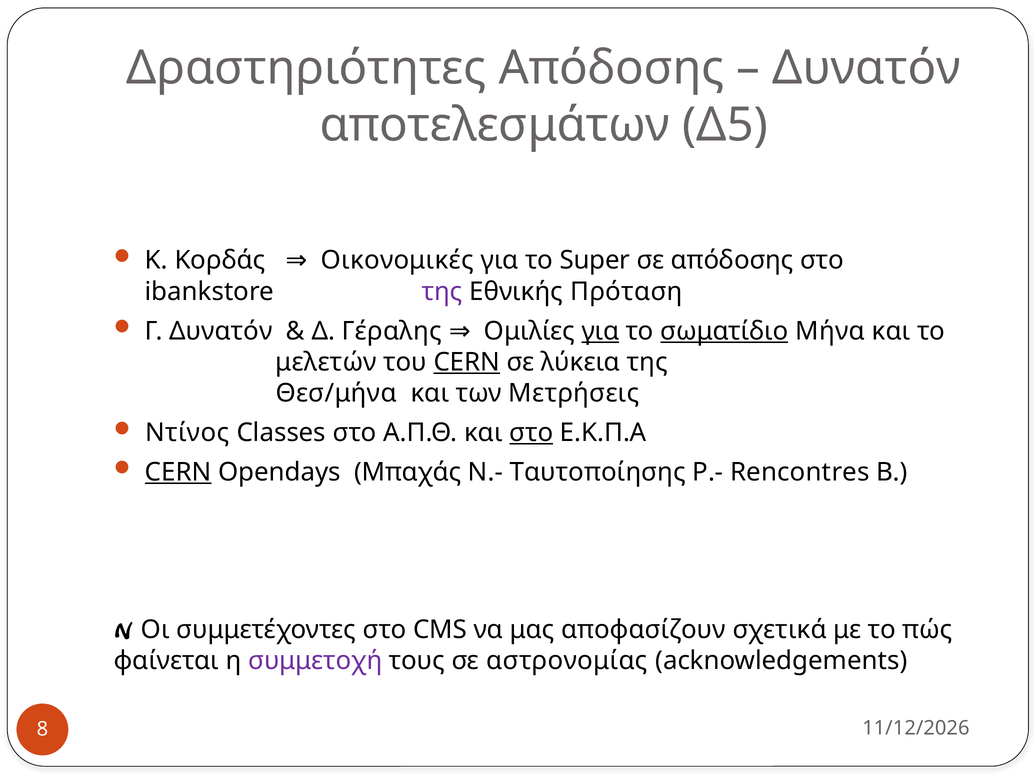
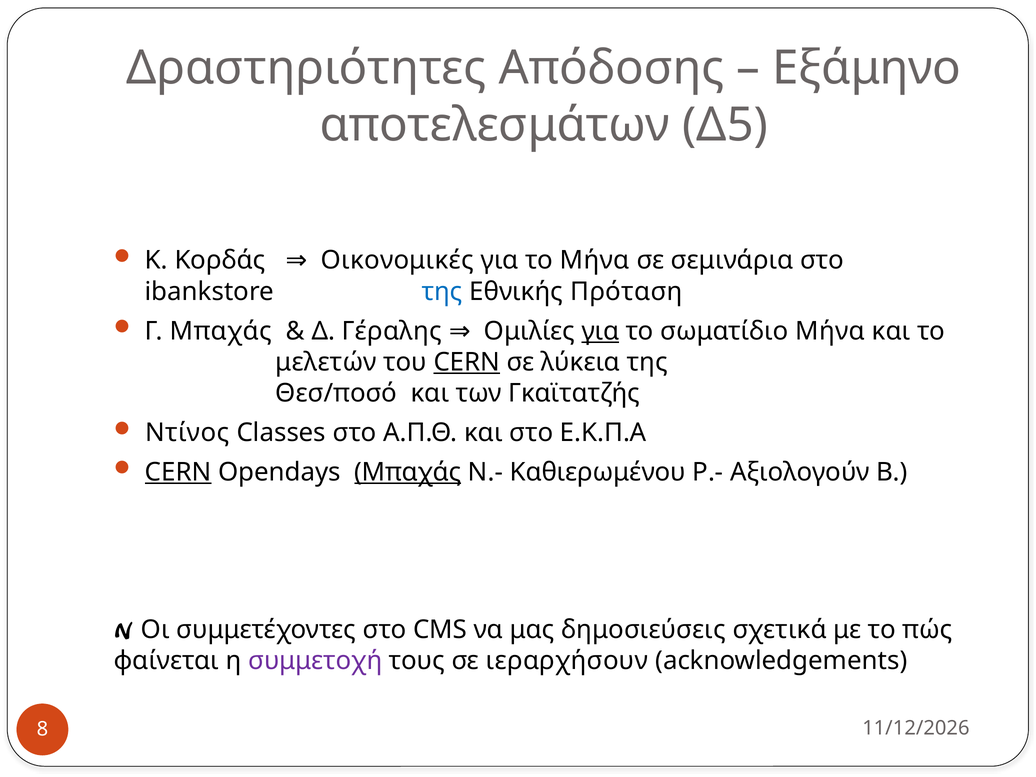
Δυνατόν at (867, 68): Δυνατόν -> Εξάμηνο
Super at (595, 260): Super -> Μήνα
σε απόδοσης: απόδοσης -> σεμινάρια
της at (442, 292) colour: purple -> blue
Γ Δυνατόν: Δυνατόν -> Μπαχάς
σωματίδιο underline: present -> none
Θεσ/μήνα: Θεσ/μήνα -> Θεσ/ποσό
Μετρήσεις: Μετρήσεις -> Γκαϊτατζής
στο at (531, 433) underline: present -> none
Μπαχάς at (408, 472) underline: none -> present
Ταυτοποίησης: Ταυτοποίησης -> Καθιερωμένου
Rencontres: Rencontres -> Αξιολογούν
αποφασίζουν: αποφασίζουν -> δημοσιεύσεις
αστρονομίας: αστρονομίας -> ιεραρχήσουν
